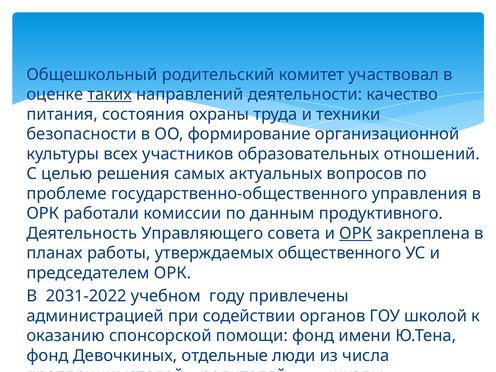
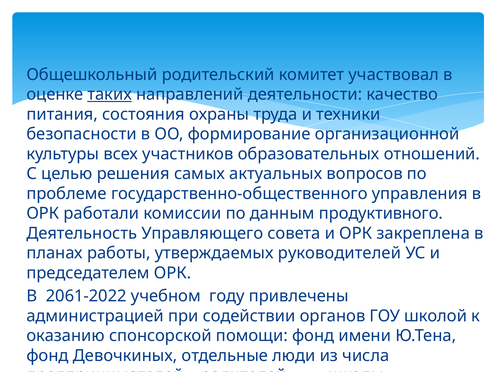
ОРК at (356, 233) underline: present -> none
общественного: общественного -> руководителей
2031-2022: 2031-2022 -> 2061-2022
